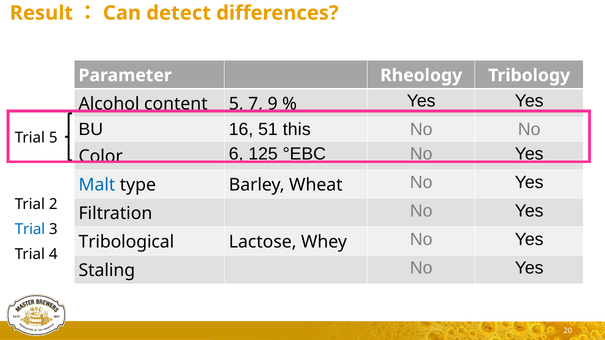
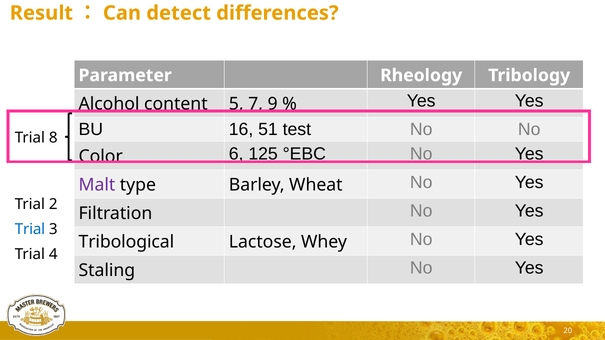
this: this -> test
Trial 5: 5 -> 8
Malt colour: blue -> purple
